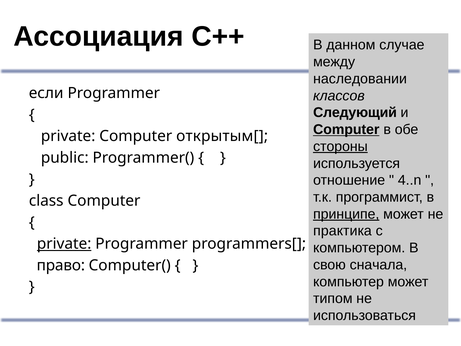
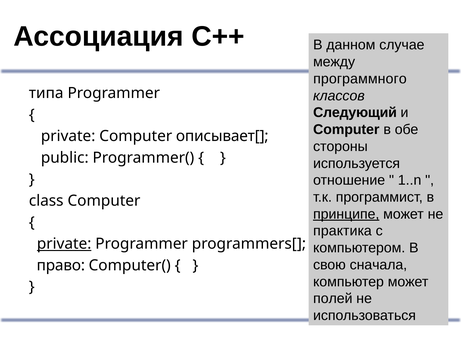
наследовании: наследовании -> программного
если: если -> типа
Computer at (346, 129) underline: present -> none
открытым[: открытым[ -> описывает[
стороны underline: present -> none
4..n: 4..n -> 1..n
типом: типом -> полей
